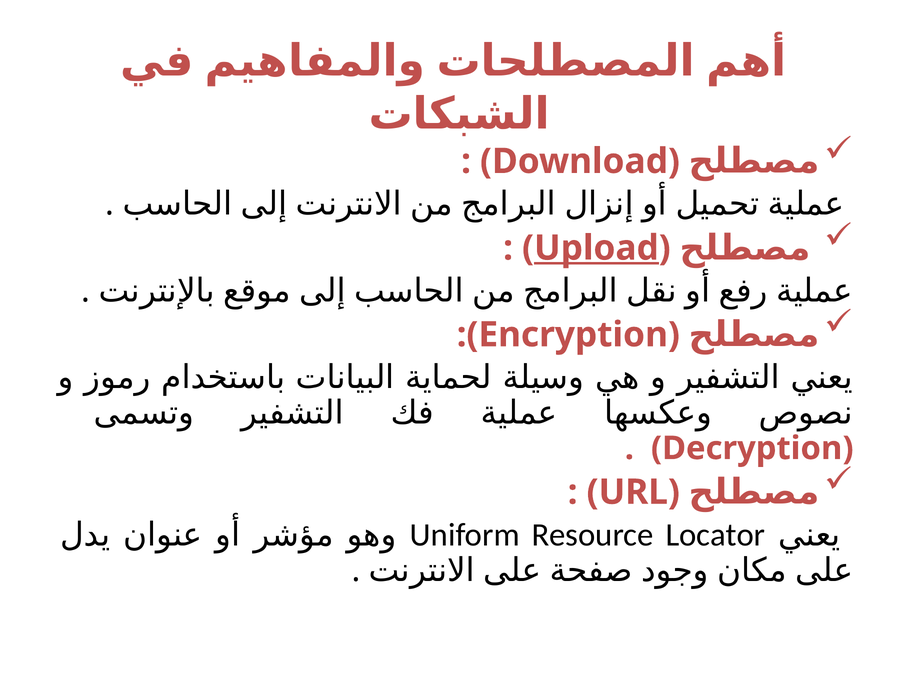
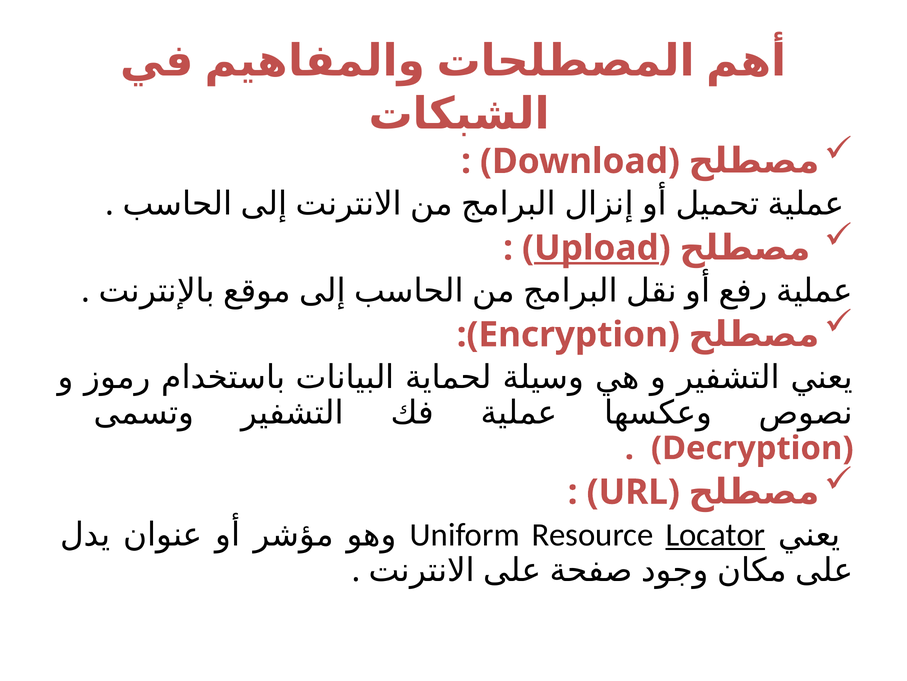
Locator underline: none -> present
